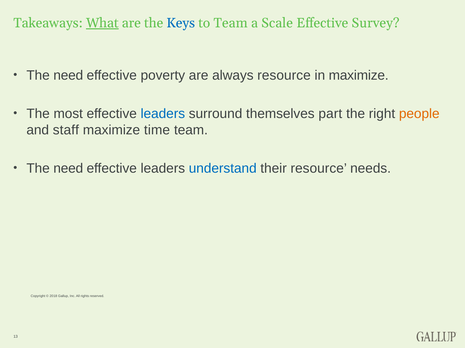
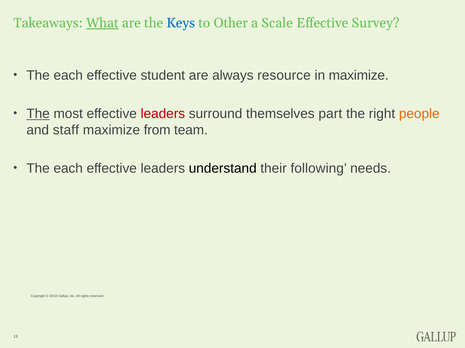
to Team: Team -> Other
need at (68, 76): need -> each
poverty: poverty -> student
The at (38, 114) underline: none -> present
leaders at (163, 114) colour: blue -> red
time: time -> from
need at (68, 169): need -> each
understand colour: blue -> black
their resource: resource -> following
